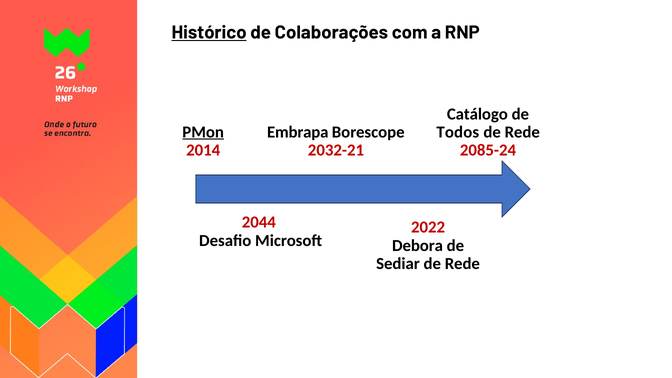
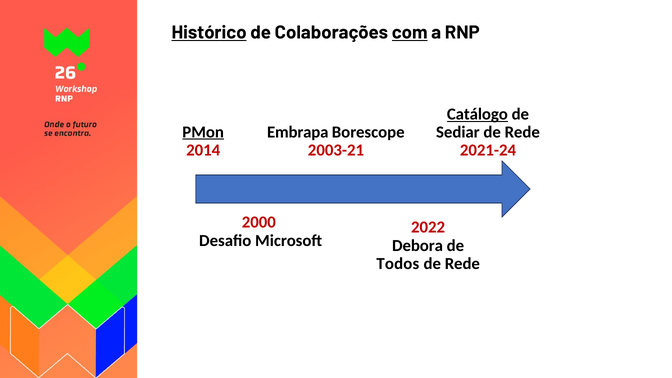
com underline: none -> present
Catálogo underline: none -> present
Todos: Todos -> Sediar
2032-21: 2032-21 -> 2003-21
2085-24: 2085-24 -> 2021-24
2044: 2044 -> 2000
Sediar: Sediar -> Todos
